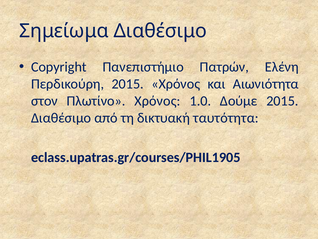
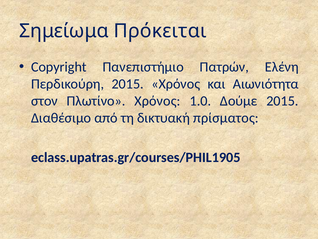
Σημείωμα Διαθέσιμο: Διαθέσιμο -> Πρόκειται
ταυτότητα: ταυτότητα -> πρίσματος
